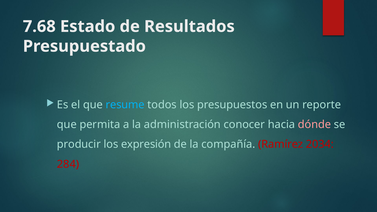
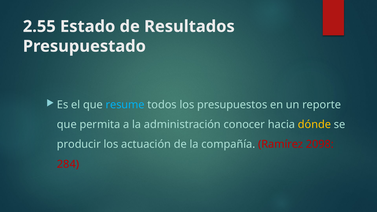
7.68: 7.68 -> 2.55
dónde colour: pink -> yellow
expresión: expresión -> actuación
2034: 2034 -> 2098
